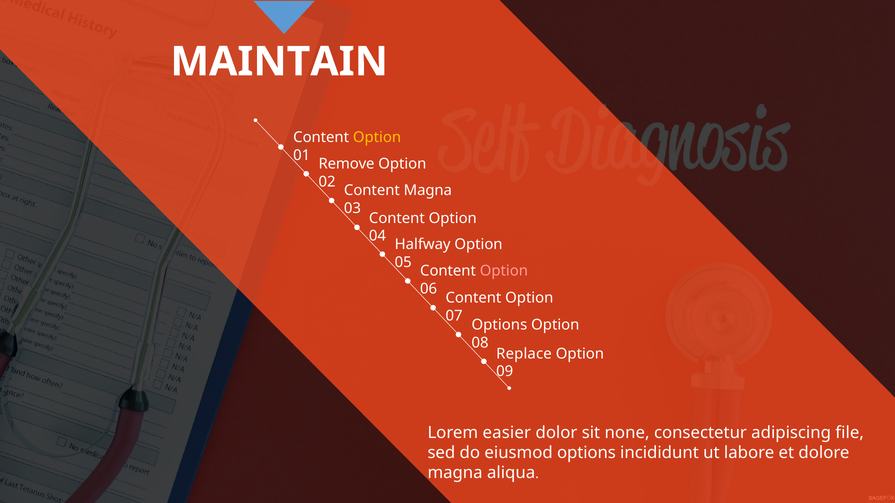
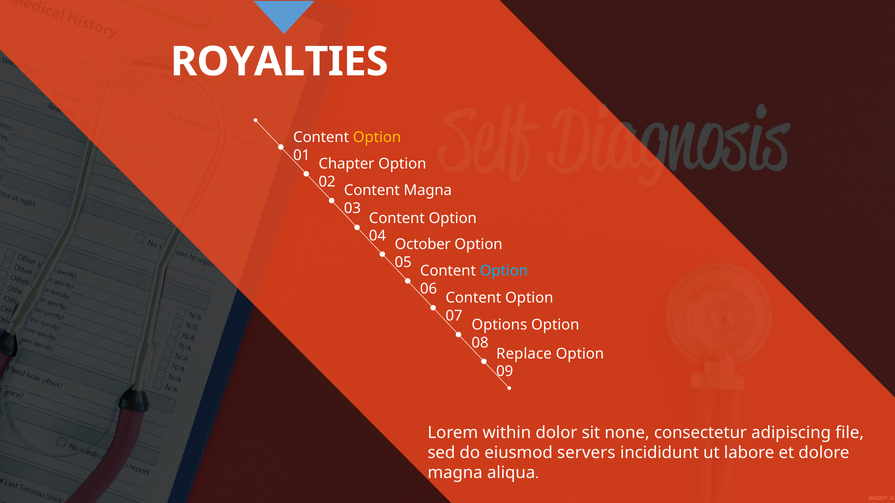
MAINTAIN: MAINTAIN -> ROYALTIES
Remove: Remove -> Chapter
Halfway: Halfway -> October
Option at (504, 271) colour: pink -> light blue
easier: easier -> within
eiusmod options: options -> servers
